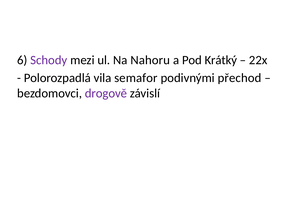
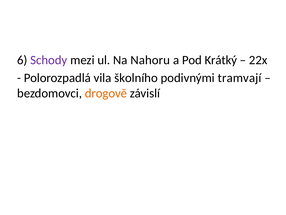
semafor: semafor -> školního
přechod: přechod -> tramvají
drogově colour: purple -> orange
